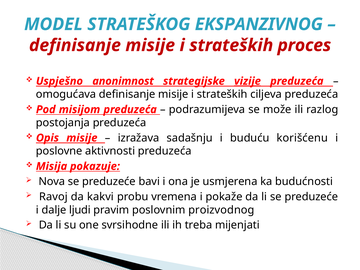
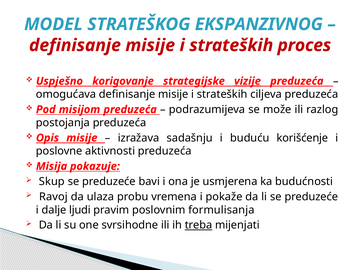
anonimnost: anonimnost -> korigovanje
korišćenu: korišćenu -> korišćenje
Nova: Nova -> Skup
kakvi: kakvi -> ulaza
proizvodnog: proizvodnog -> formulisanja
treba underline: none -> present
